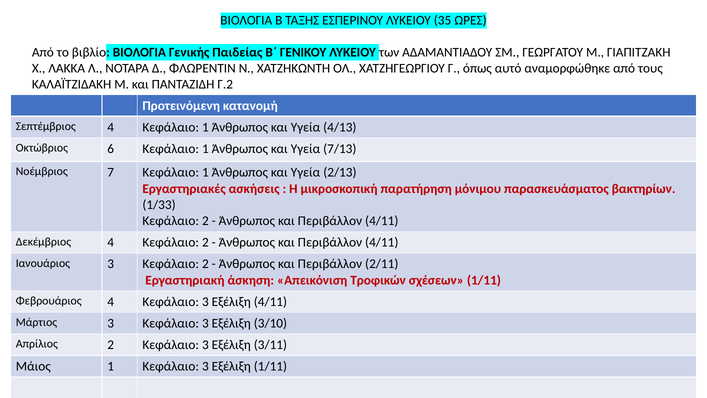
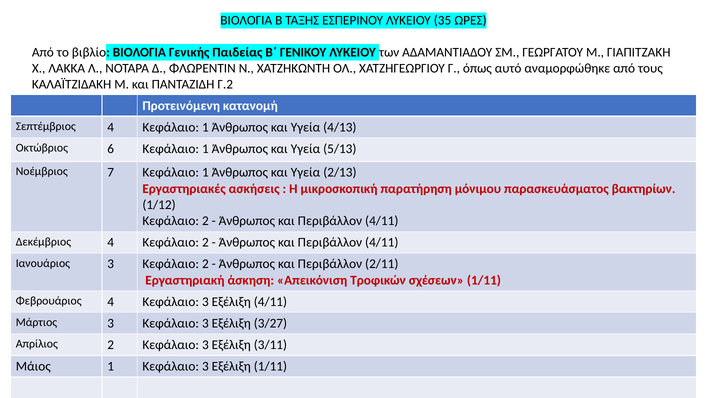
7/13: 7/13 -> 5/13
1/33: 1/33 -> 1/12
3/10: 3/10 -> 3/27
